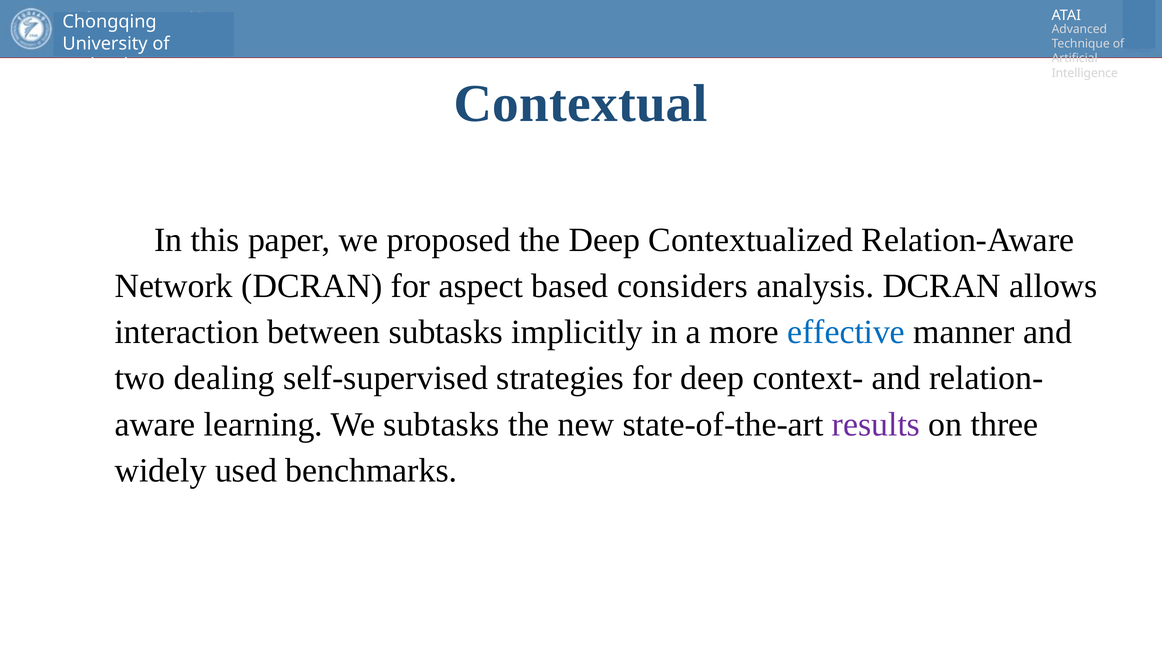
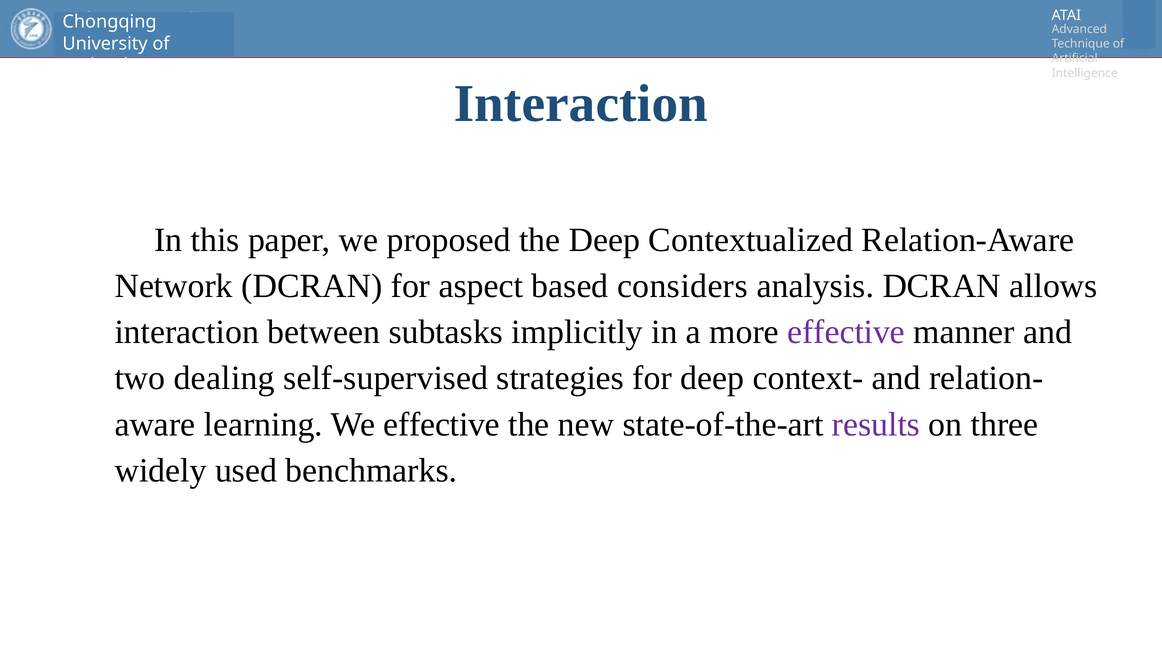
Contextual at (581, 103): Contextual -> Interaction
effective at (846, 332) colour: blue -> purple
We subtasks: subtasks -> effective
